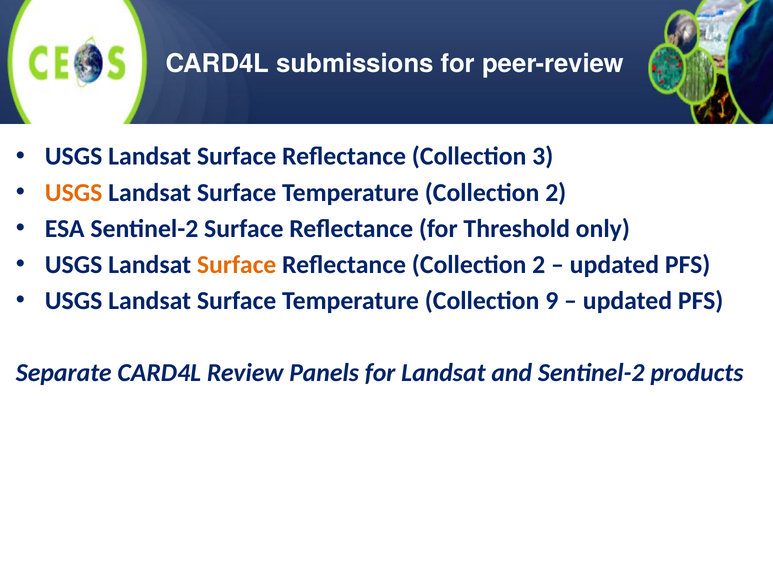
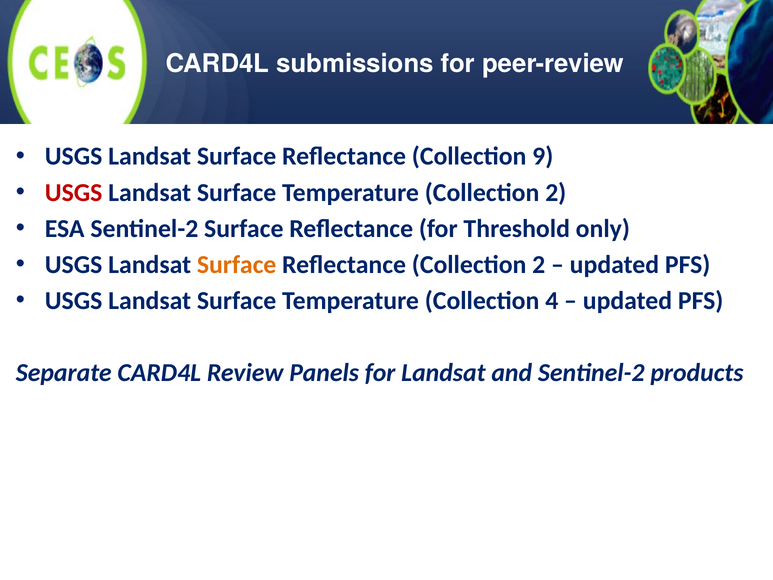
3: 3 -> 9
USGS at (74, 192) colour: orange -> red
9: 9 -> 4
